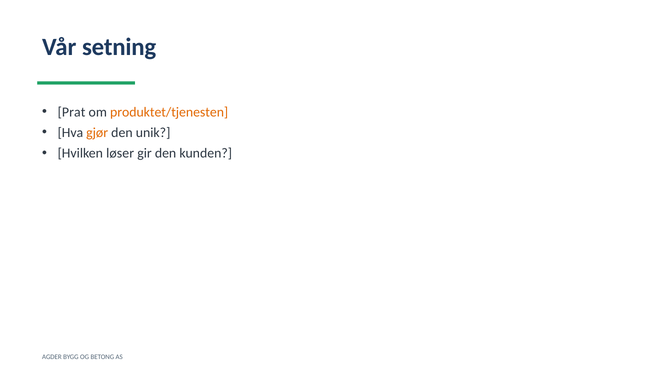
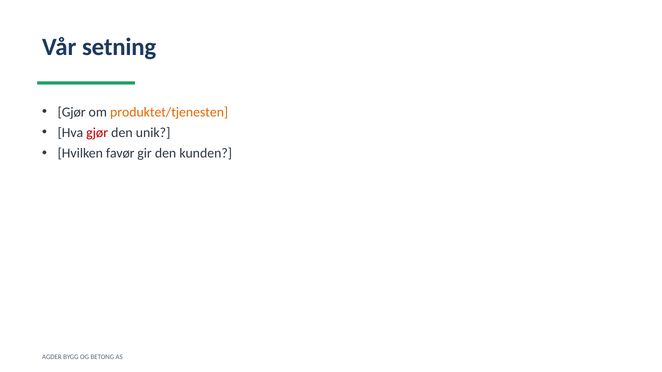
Prat at (72, 112): Prat -> Gjør
gjør at (97, 133) colour: orange -> red
løser: løser -> favør
